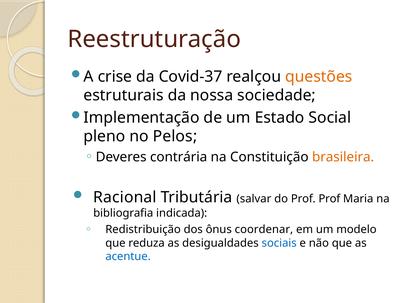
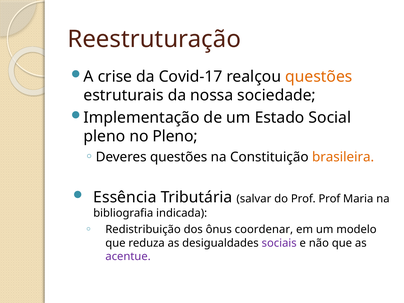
Covid-37: Covid-37 -> Covid-17
no Pelos: Pelos -> Pleno
Deveres contrária: contrária -> questões
Racional: Racional -> Essência
sociais colour: blue -> purple
acentue colour: blue -> purple
